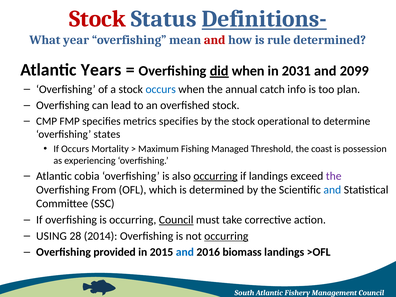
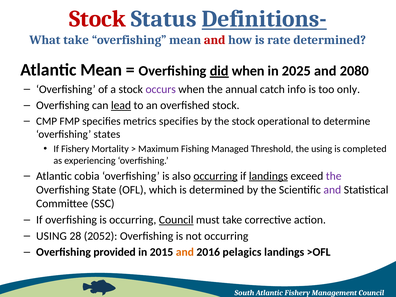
What year: year -> take
rule: rule -> rate
Atlantic Years: Years -> Mean
2031: 2031 -> 2025
2099: 2099 -> 2080
occurs at (161, 89) colour: blue -> purple
plan: plan -> only
lead underline: none -> present
If Occurs: Occurs -> Fishery
the coast: coast -> using
possession: possession -> completed
landings at (268, 176) underline: none -> present
From: From -> State
and at (332, 190) colour: blue -> purple
2014: 2014 -> 2052
occurring at (226, 236) underline: present -> none
and at (185, 252) colour: blue -> orange
biomass: biomass -> pelagics
